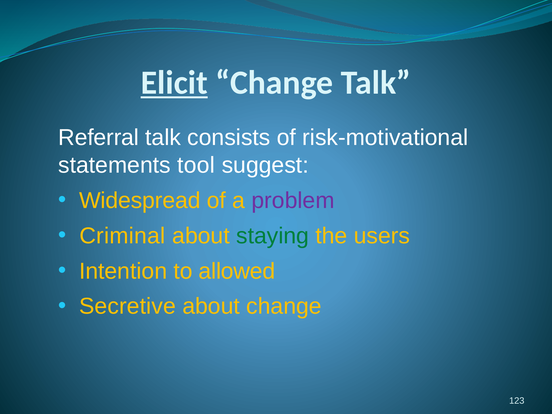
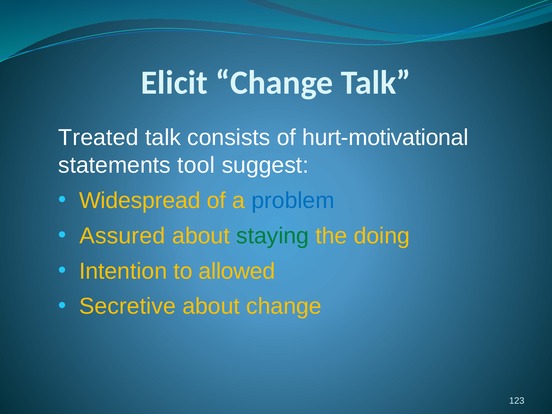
Elicit underline: present -> none
Referral: Referral -> Treated
risk-motivational: risk-motivational -> hurt-motivational
problem colour: purple -> blue
Criminal: Criminal -> Assured
users: users -> doing
